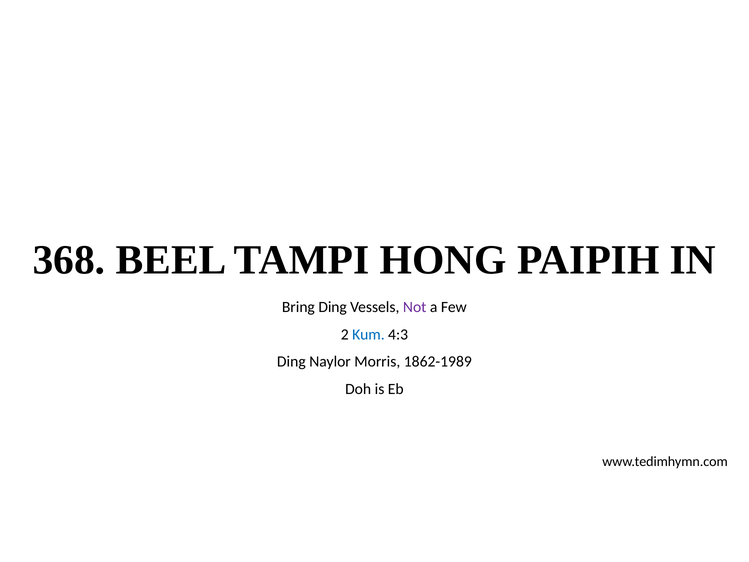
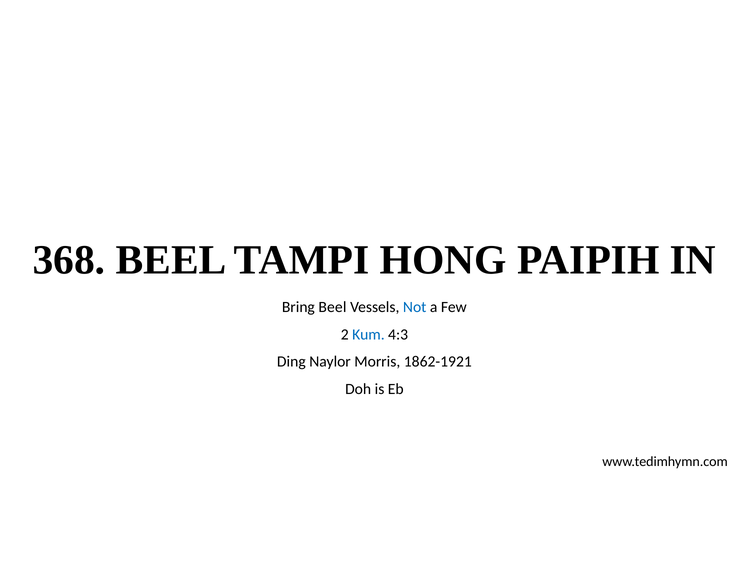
Bring Ding: Ding -> Beel
Not colour: purple -> blue
1862-1989: 1862-1989 -> 1862-1921
